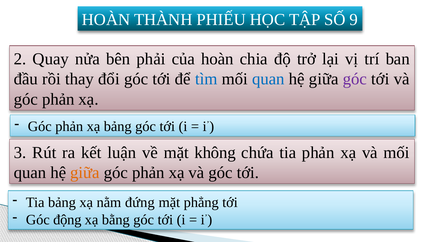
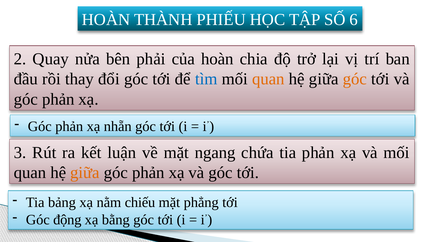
9: 9 -> 6
quan at (268, 79) colour: blue -> orange
góc at (355, 79) colour: purple -> orange
xạ bảng: bảng -> nhẵn
không: không -> ngang
đứng: đứng -> chiếu
